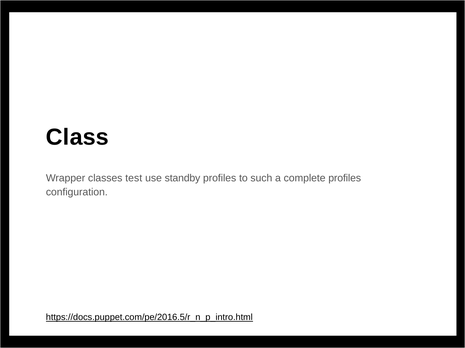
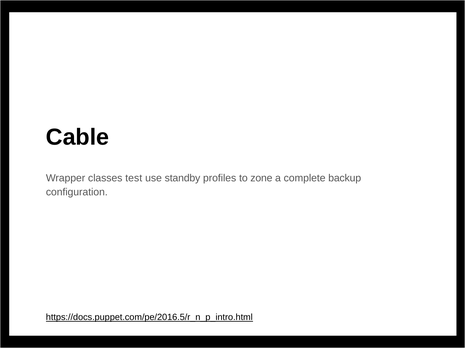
Class: Class -> Cable
such: such -> zone
complete profiles: profiles -> backup
